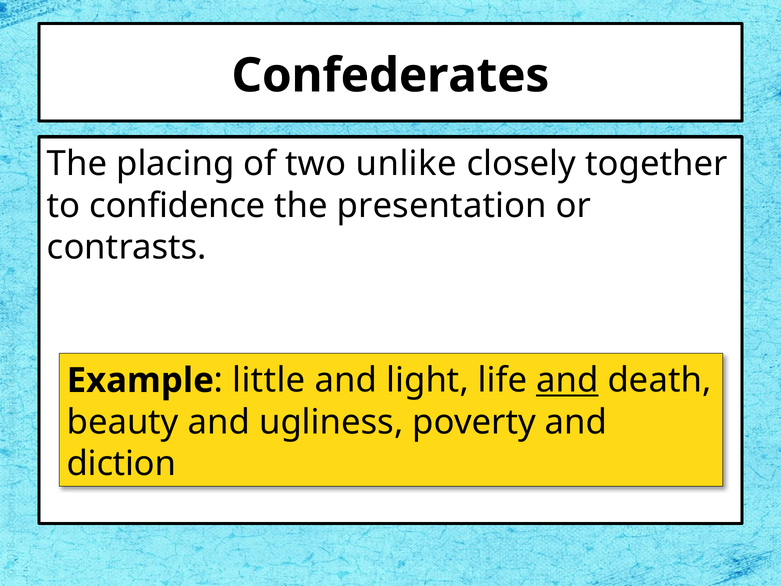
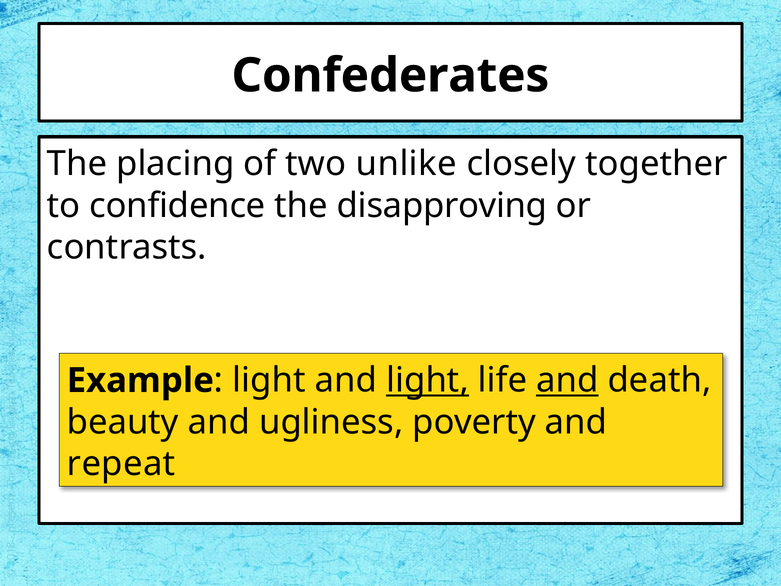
presentation: presentation -> disapproving
little at (269, 380): little -> light
light at (428, 380) underline: none -> present
diction: diction -> repeat
